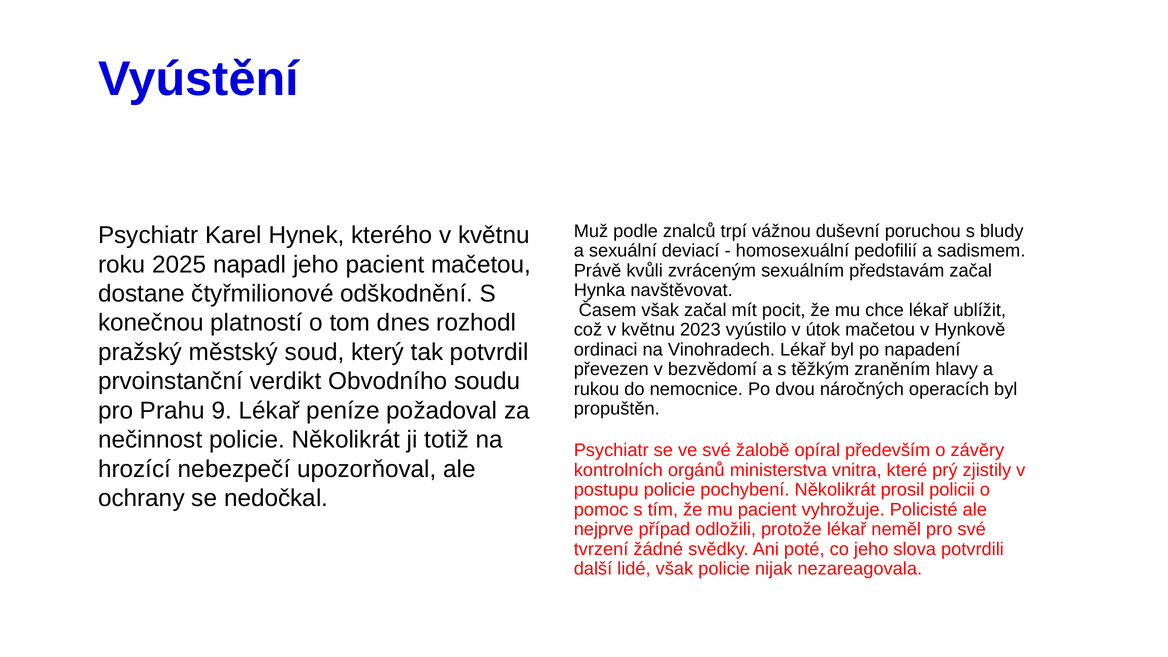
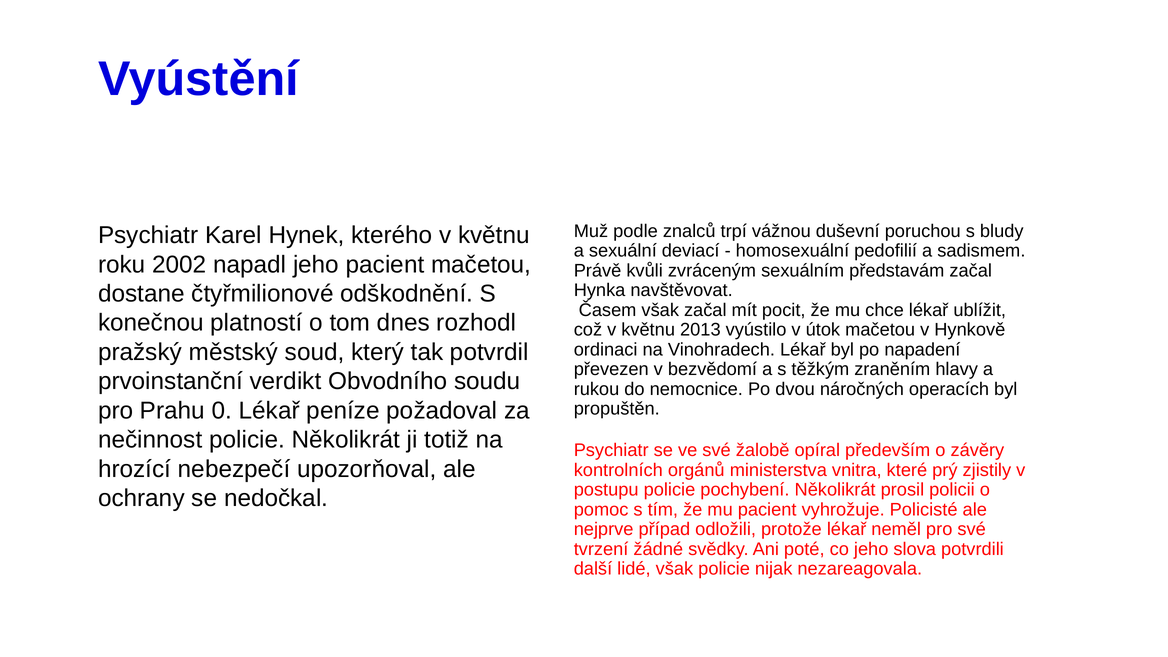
2025: 2025 -> 2002
2023: 2023 -> 2013
9: 9 -> 0
